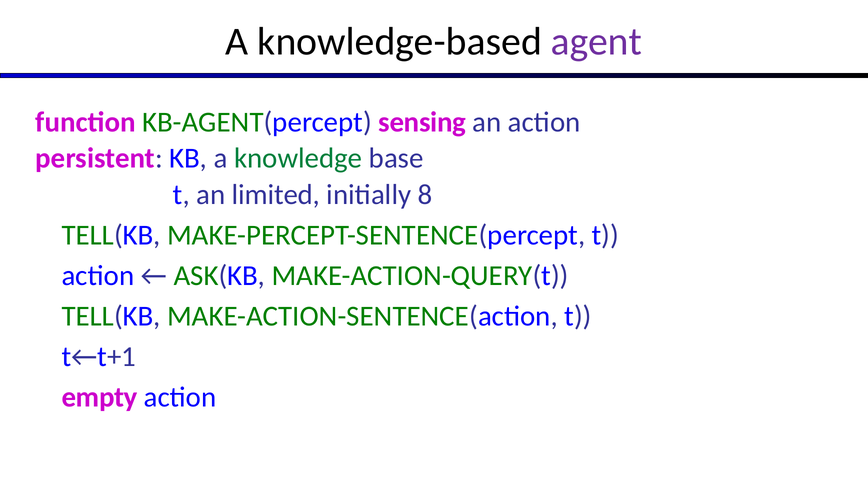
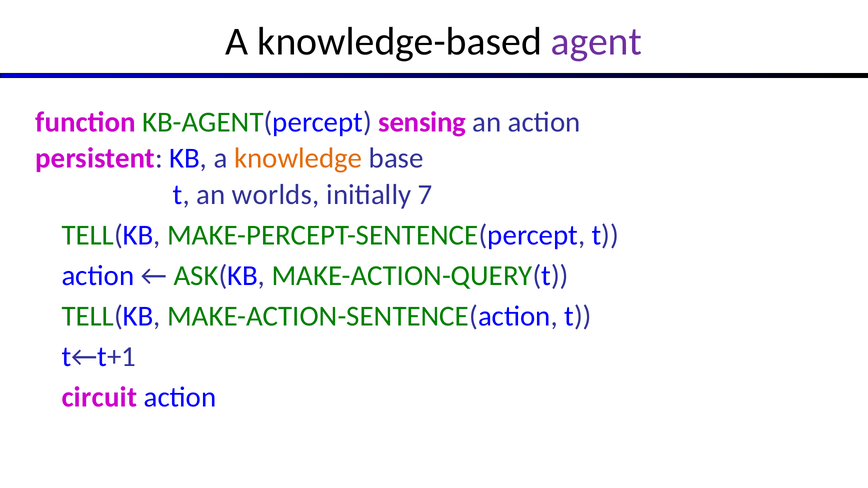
knowledge colour: green -> orange
limited: limited -> worlds
8: 8 -> 7
empty: empty -> circuit
